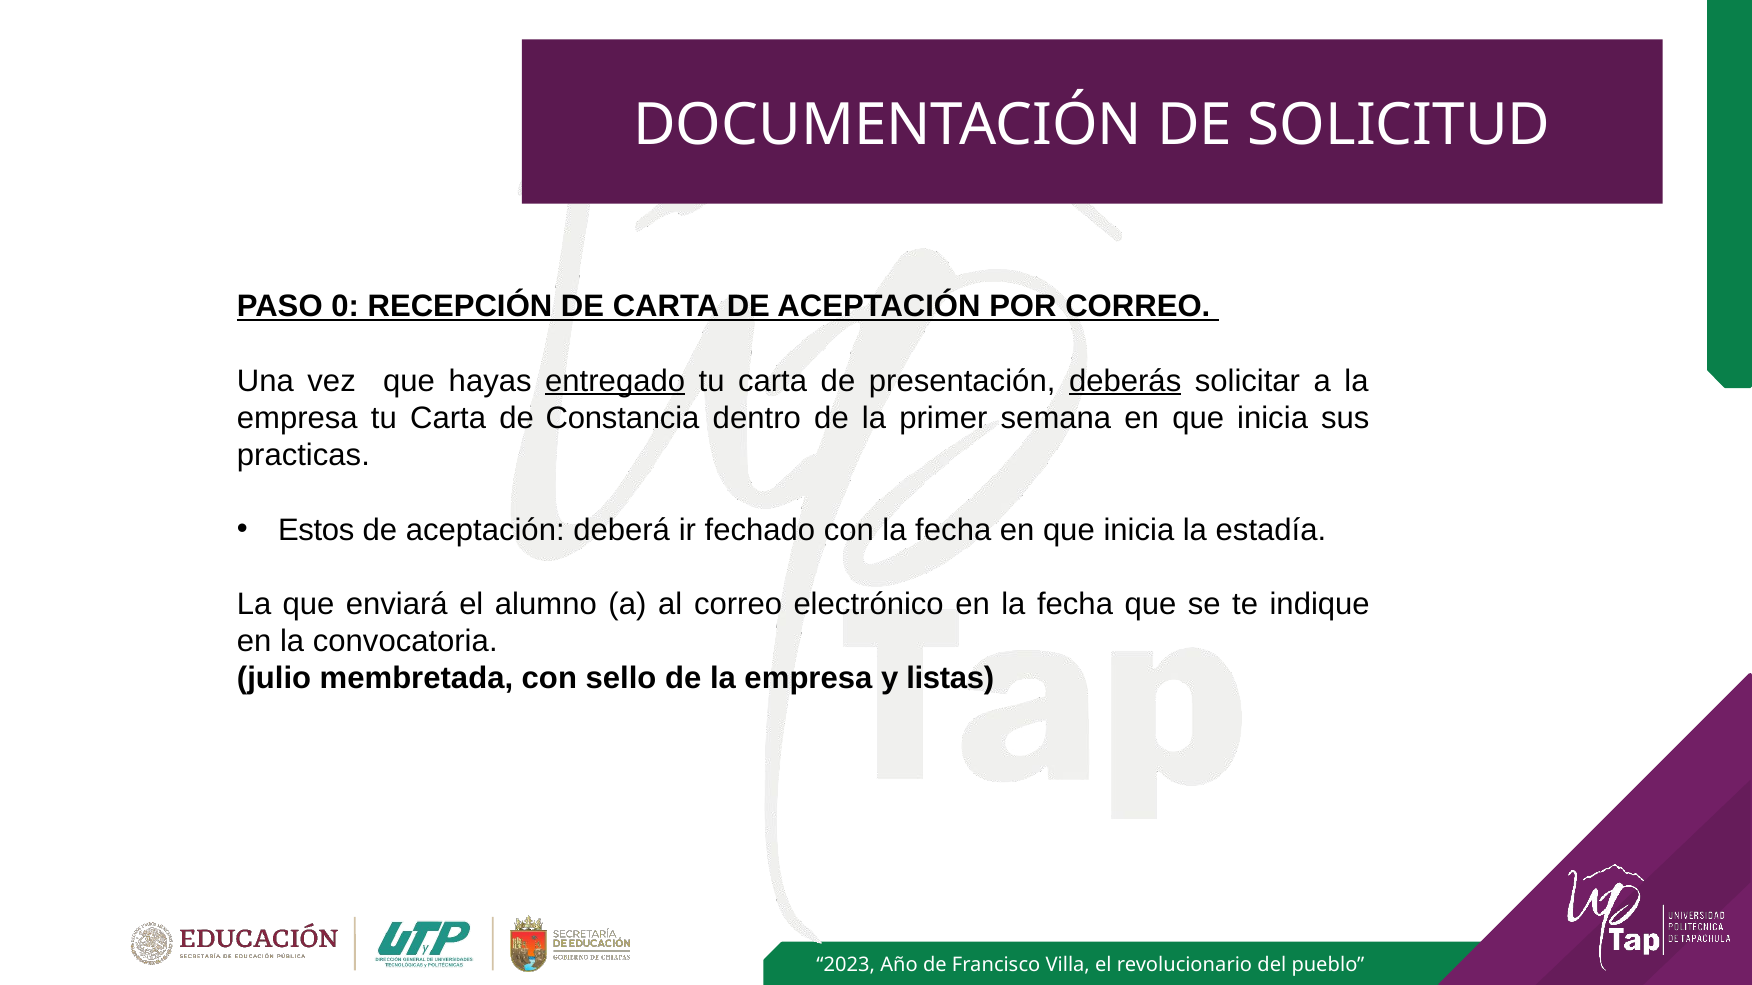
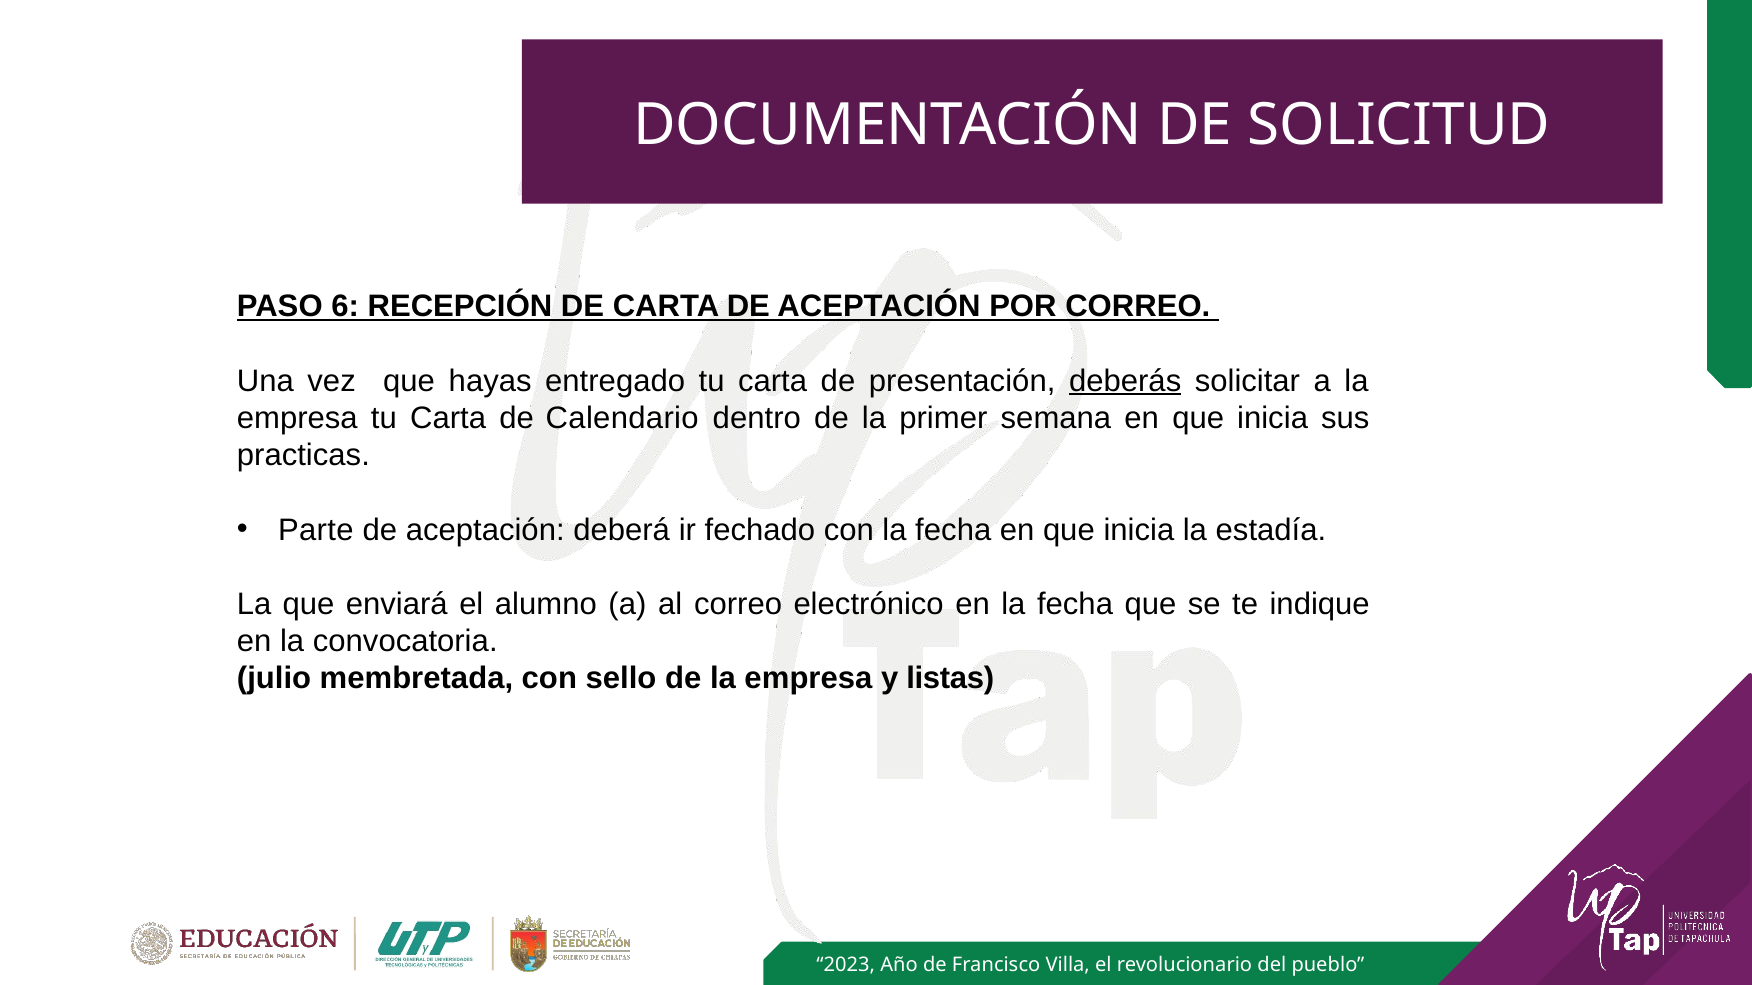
0: 0 -> 6
entregado underline: present -> none
Constancia: Constancia -> Calendario
Estos: Estos -> Parte
